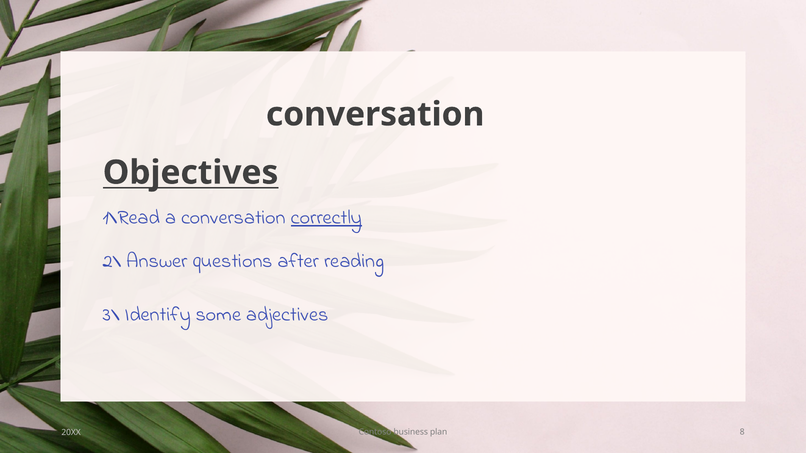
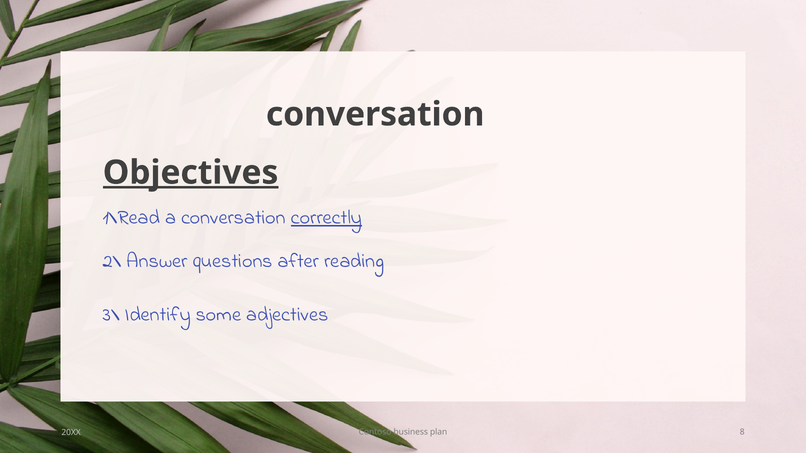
Objectives underline: none -> present
